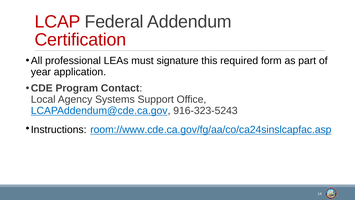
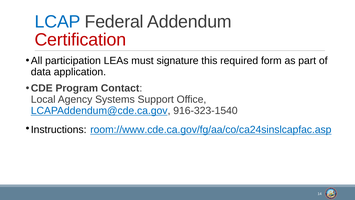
LCAP colour: red -> blue
professional: professional -> participation
year: year -> data
916-323-5243: 916-323-5243 -> 916-323-1540
